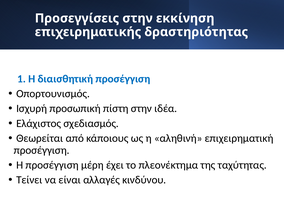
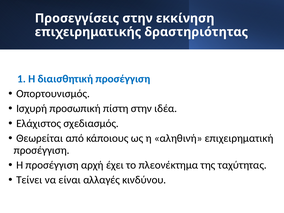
μέρη: μέρη -> αρχή
